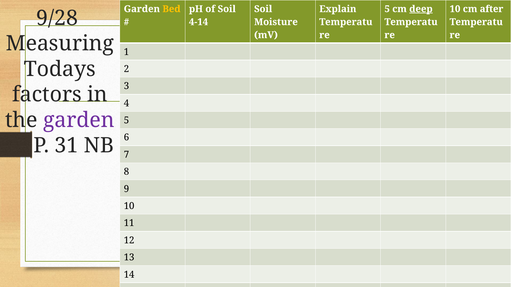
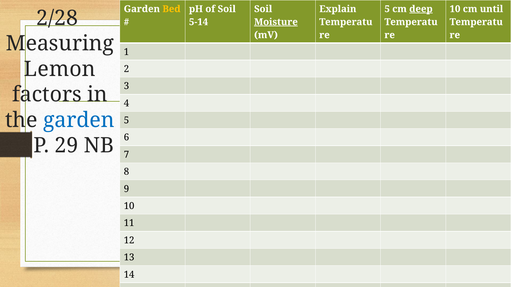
after: after -> until
9/28: 9/28 -> 2/28
4-14: 4-14 -> 5-14
Moisture underline: none -> present
Todays: Todays -> Lemon
garden at (79, 120) colour: purple -> blue
31: 31 -> 29
